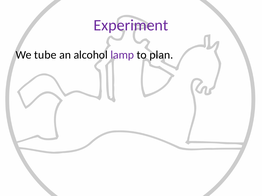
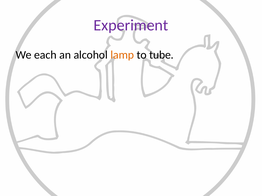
tube: tube -> each
lamp colour: purple -> orange
plan: plan -> tube
